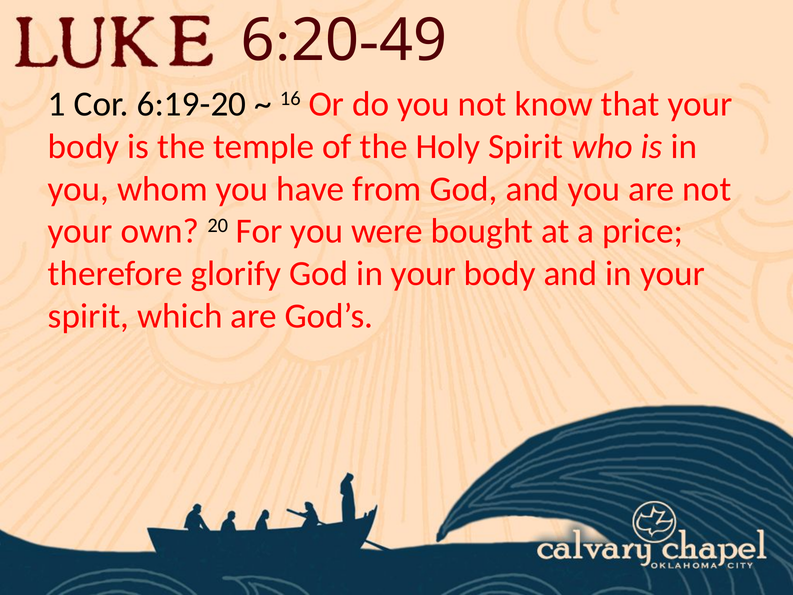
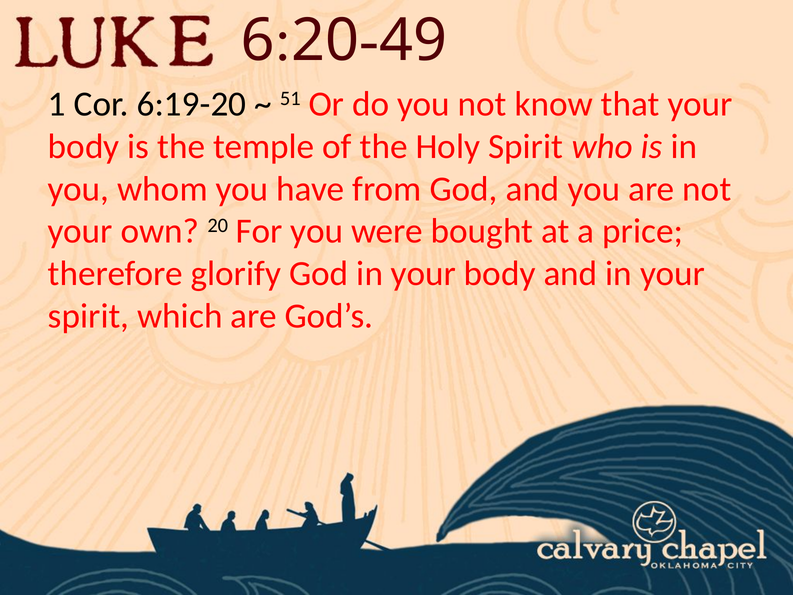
16: 16 -> 51
